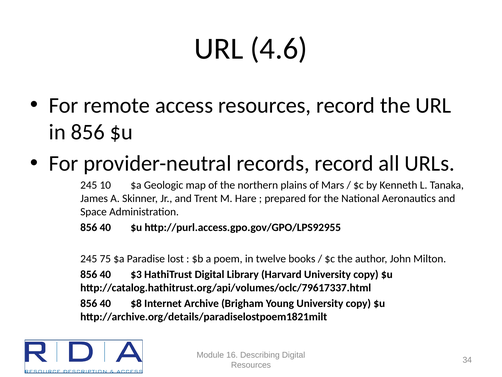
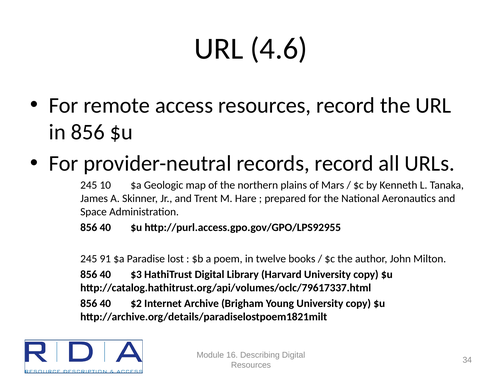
75: 75 -> 91
$8: $8 -> $2
